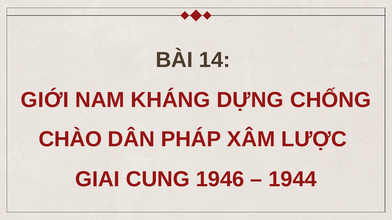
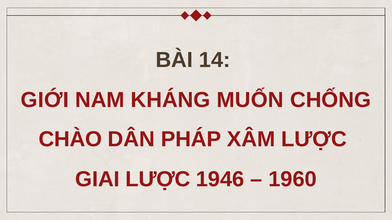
DỰNG: DỰNG -> MUỐN
GIAI CUNG: CUNG -> LƯỢC
1944: 1944 -> 1960
